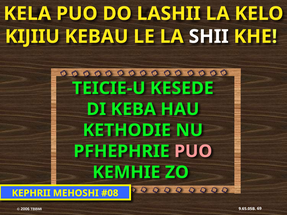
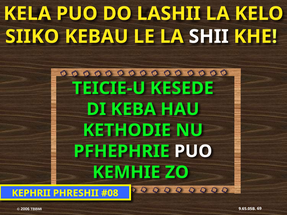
KIJIIU: KIJIIU -> SIIKO
PUO at (193, 151) colour: pink -> white
MEHOSHI: MEHOSHI -> PHRESHII
